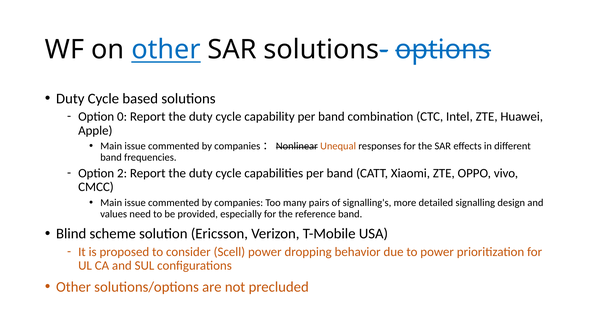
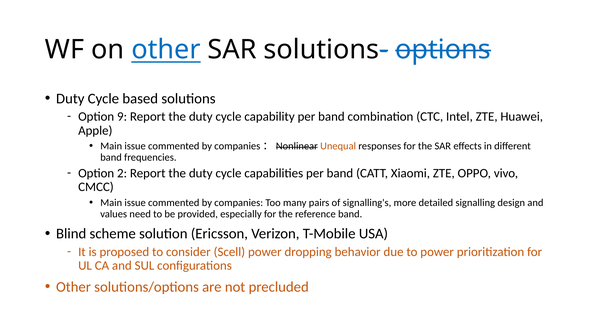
0: 0 -> 9
